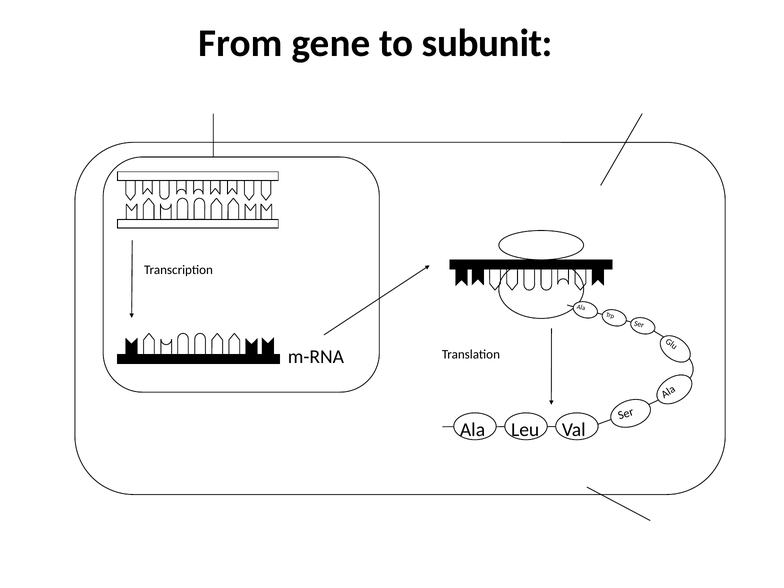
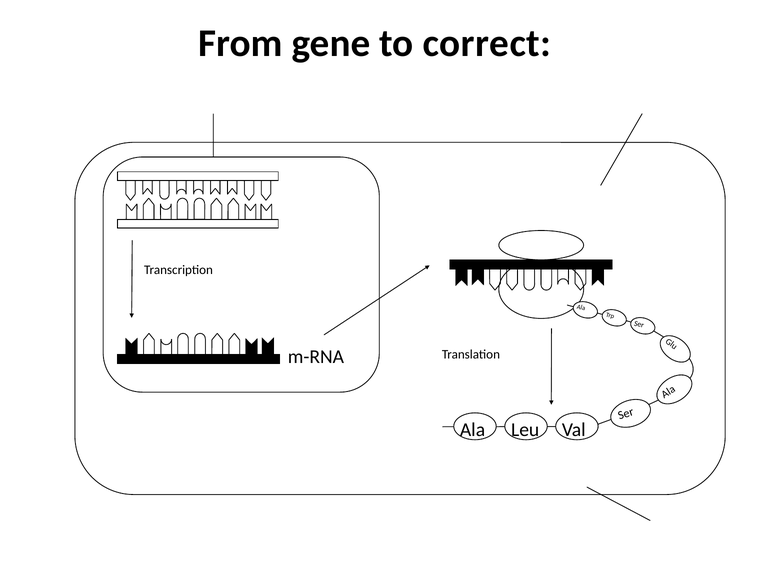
subunit: subunit -> correct
